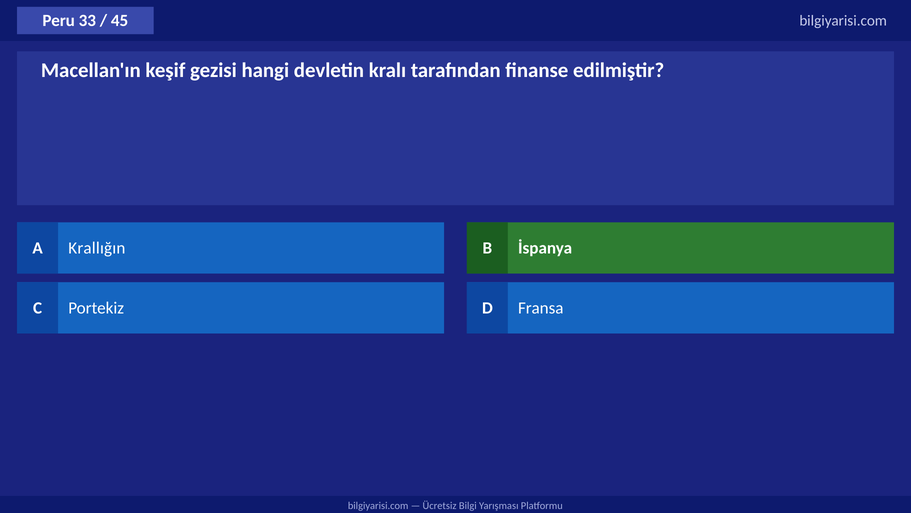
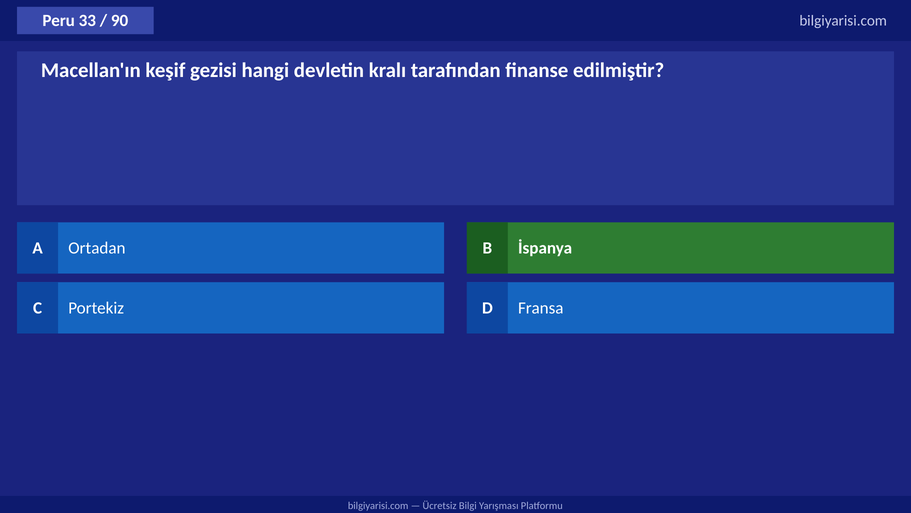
45: 45 -> 90
Krallığın: Krallığın -> Ortadan
